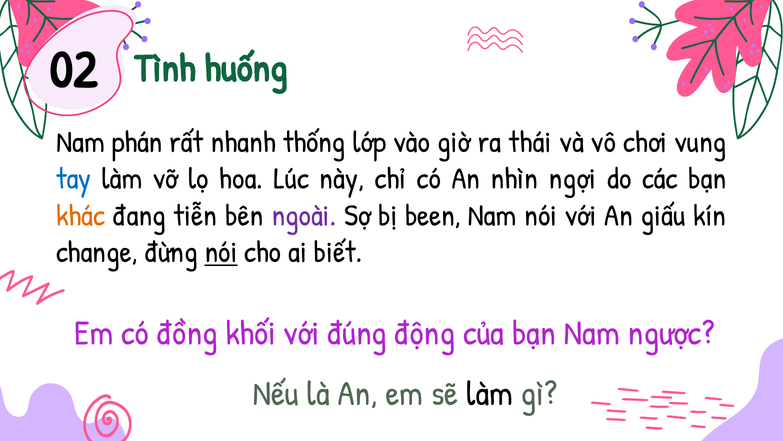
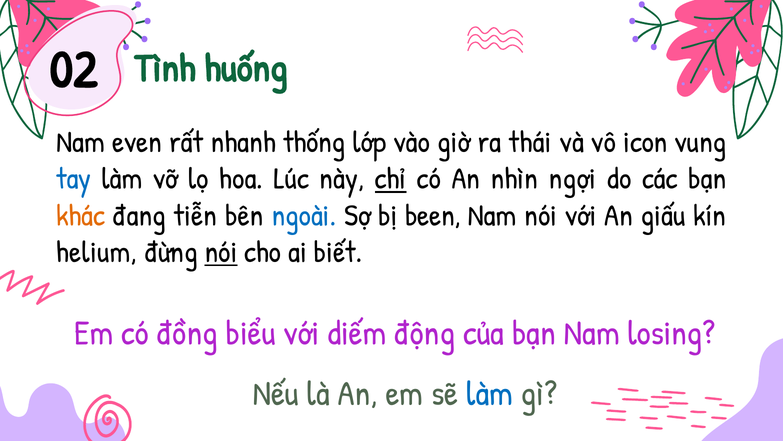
phán: phán -> even
chơi: chơi -> icon
chỉ underline: none -> present
ngoài colour: purple -> blue
change: change -> helium
khối: khối -> biểu
đúng: đúng -> diếm
ngược: ngược -> losing
làm at (490, 393) colour: black -> blue
